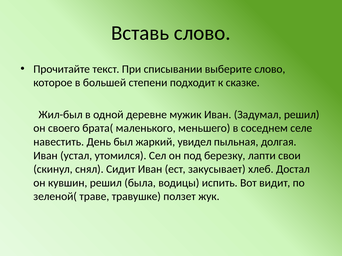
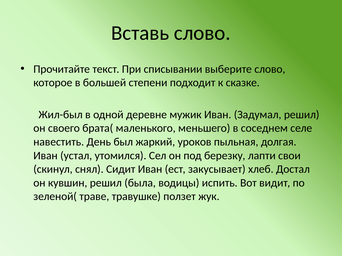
увидел: увидел -> уроков
